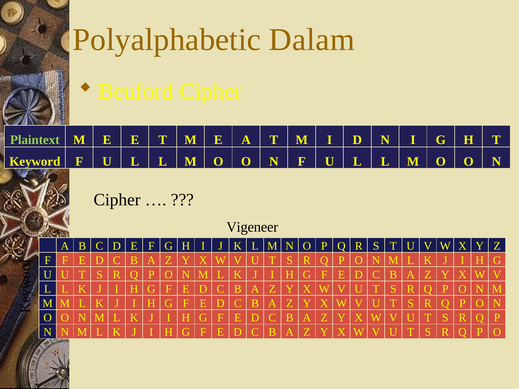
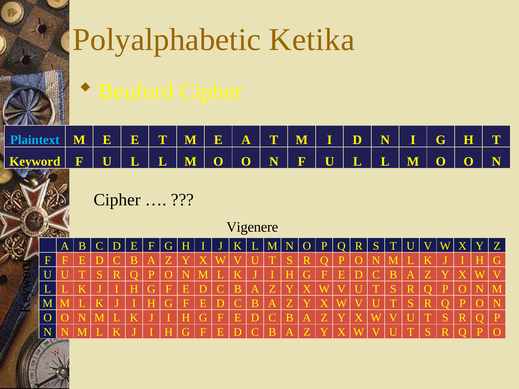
Dalam: Dalam -> Ketika
Plaintext colour: light green -> light blue
Vigeneer: Vigeneer -> Vigenere
